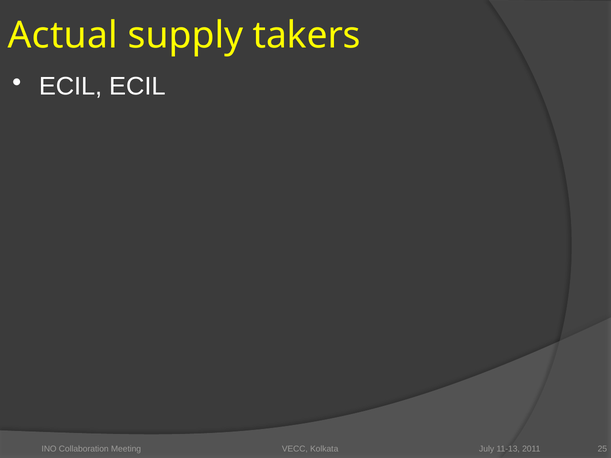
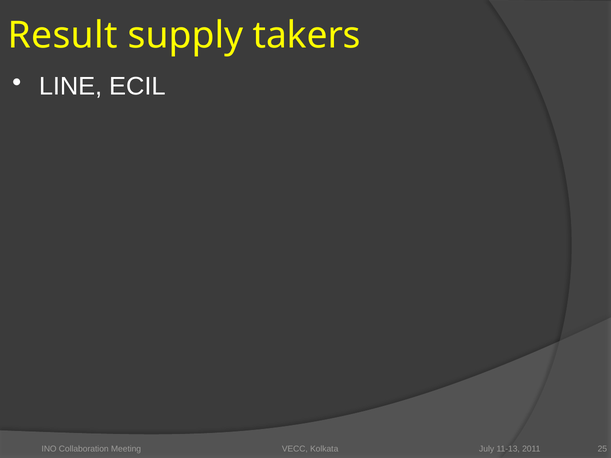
Actual: Actual -> Result
ECIL at (71, 86): ECIL -> LINE
